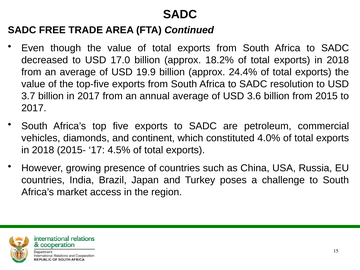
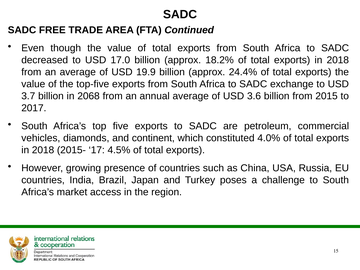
resolution: resolution -> exchange
in 2017: 2017 -> 2068
